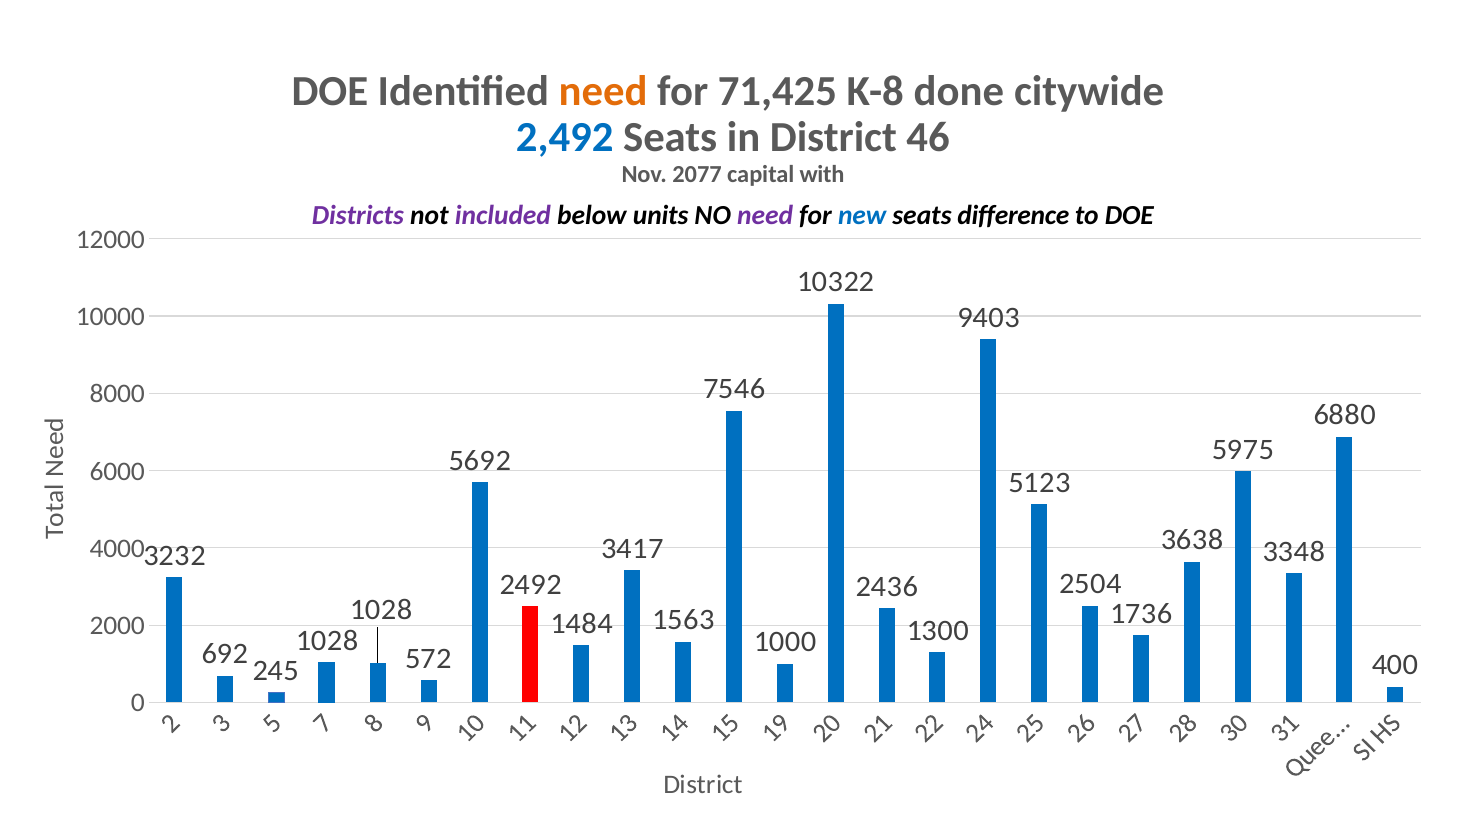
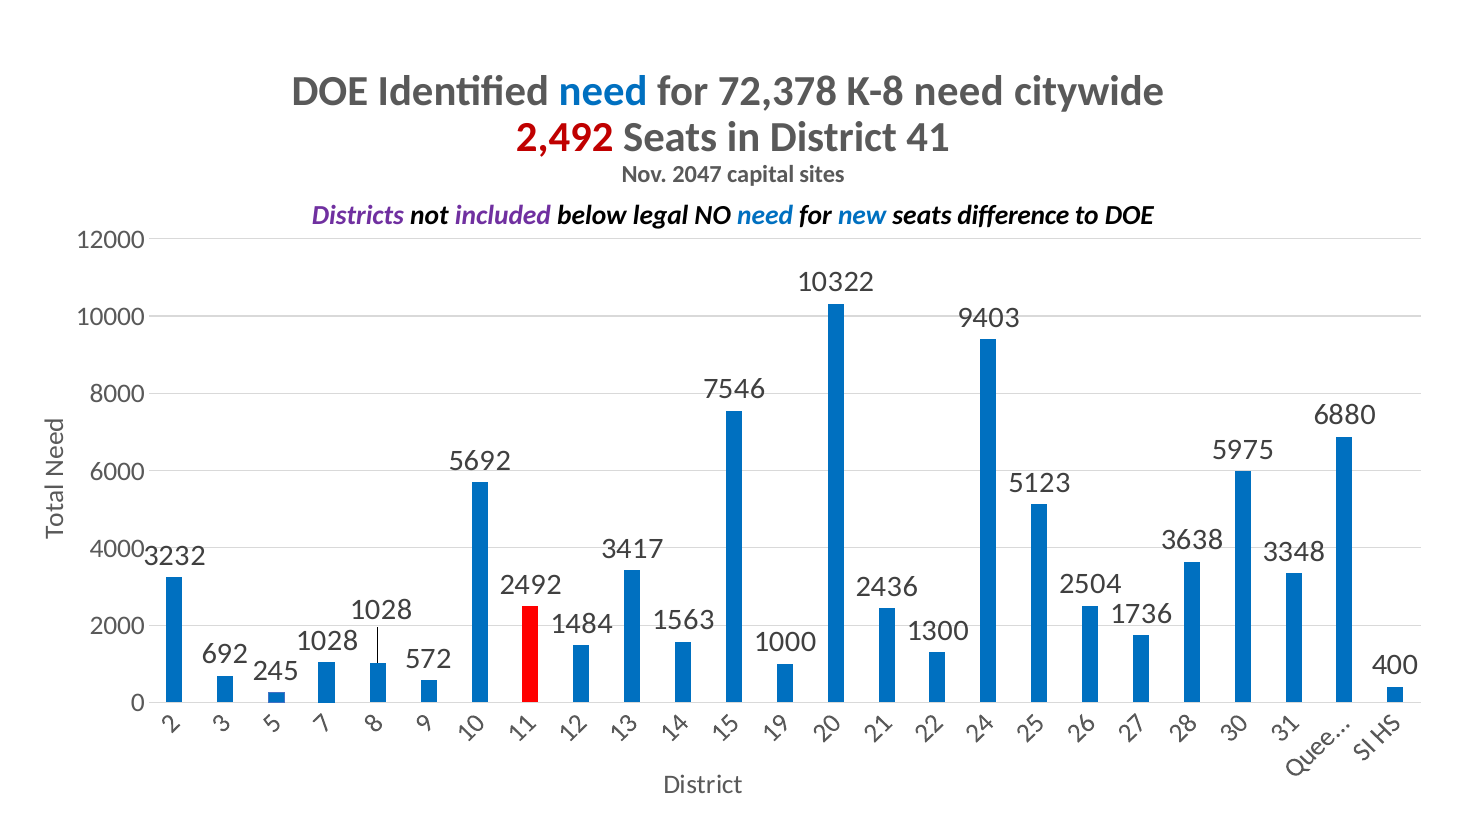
need at (603, 92) colour: orange -> blue
71,425: 71,425 -> 72,378
K-8 done: done -> need
2,492 colour: blue -> red
46: 46 -> 41
2077: 2077 -> 2047
with: with -> sites
units: units -> legal
need at (765, 216) colour: purple -> blue
